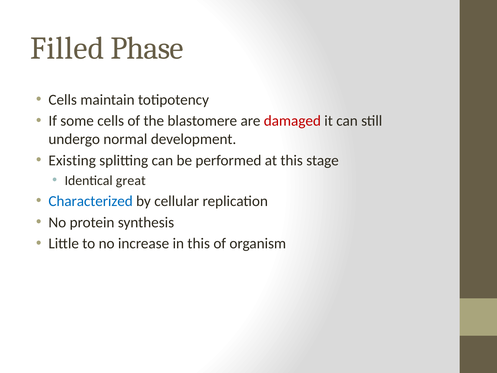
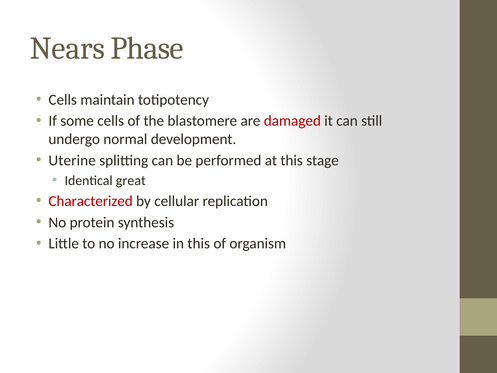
Filled: Filled -> Nears
Existing: Existing -> Uterine
Characterized colour: blue -> red
